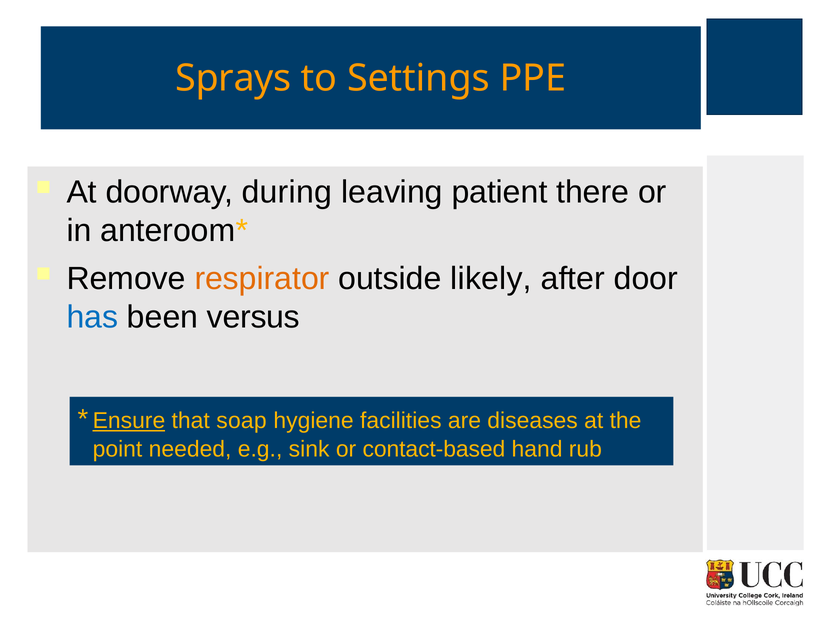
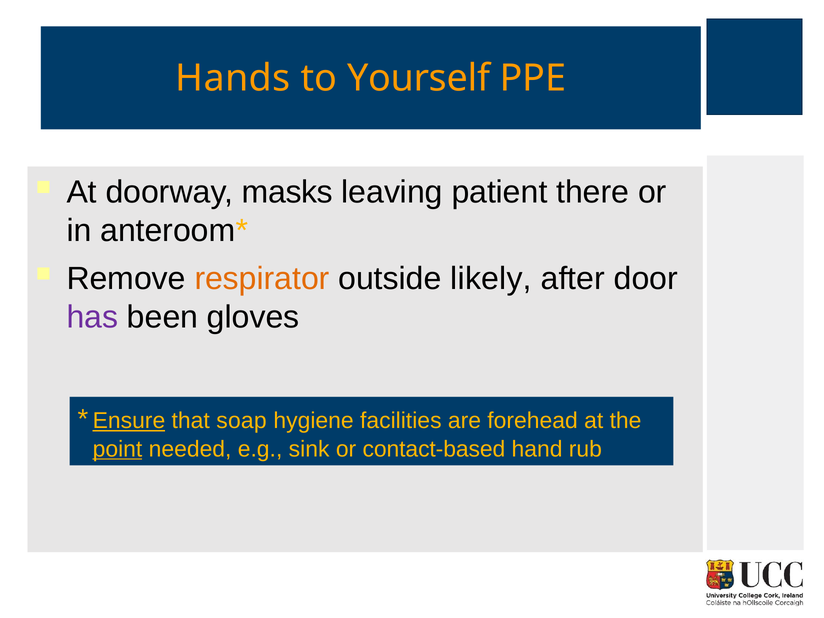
Sprays: Sprays -> Hands
Settings: Settings -> Yourself
during: during -> masks
has colour: blue -> purple
versus: versus -> gloves
diseases: diseases -> forehead
point underline: none -> present
